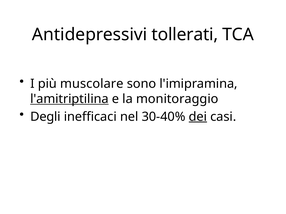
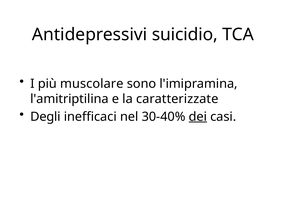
tollerati: tollerati -> suicidio
l'amitriptilina underline: present -> none
monitoraggio: monitoraggio -> caratterizzate
